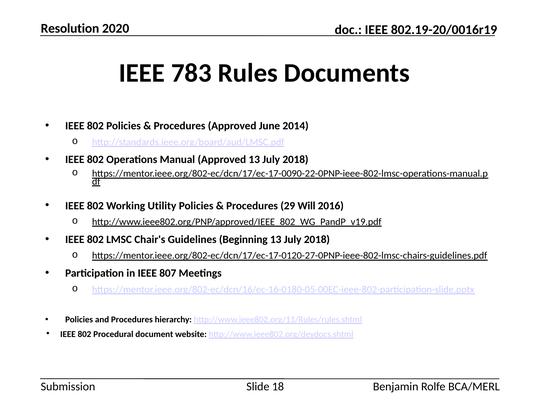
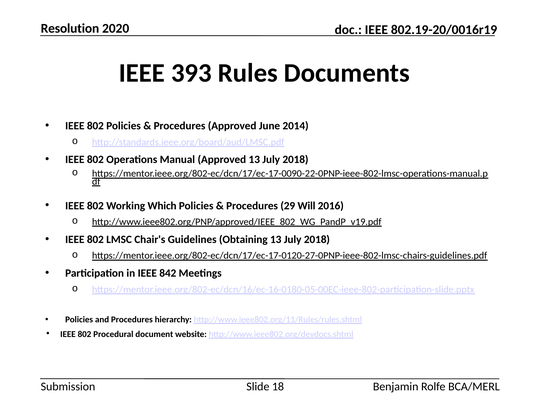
783: 783 -> 393
Utility: Utility -> Which
Beginning: Beginning -> Obtaining
807: 807 -> 842
